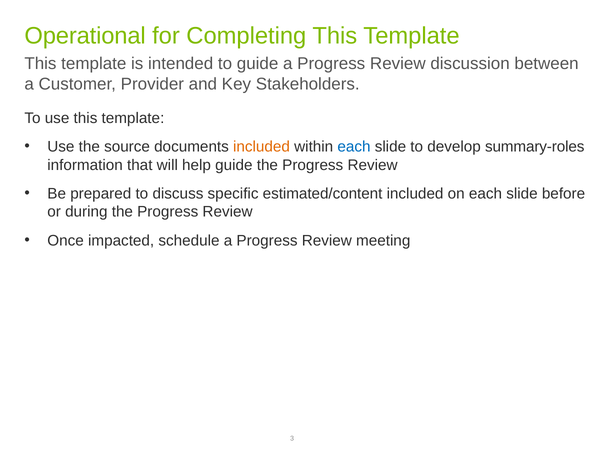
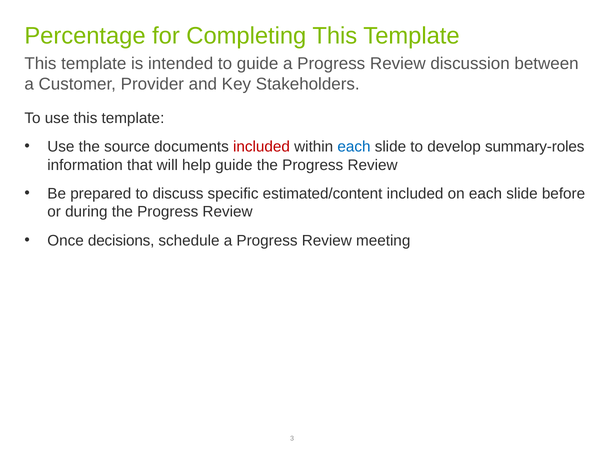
Operational: Operational -> Percentage
included at (262, 146) colour: orange -> red
impacted: impacted -> decisions
